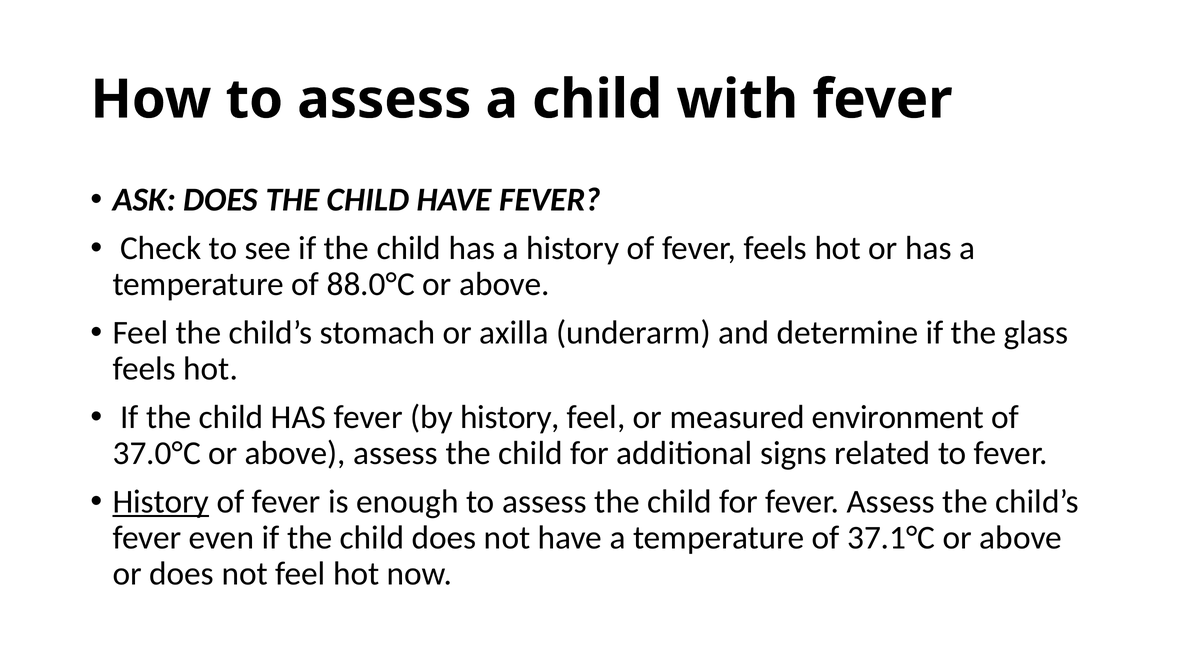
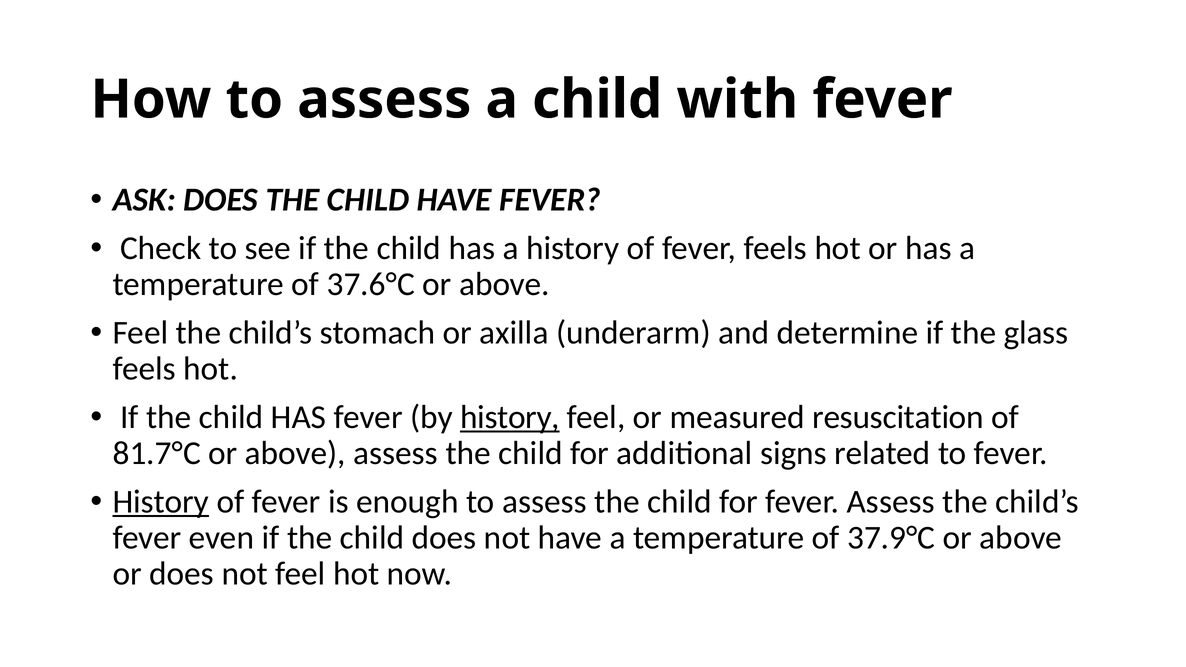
88.0°C: 88.0°C -> 37.6°C
history at (510, 417) underline: none -> present
environment: environment -> resuscitation
37.0°C: 37.0°C -> 81.7°C
37.1°C: 37.1°C -> 37.9°C
